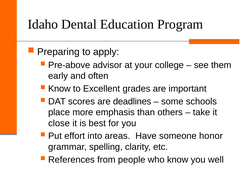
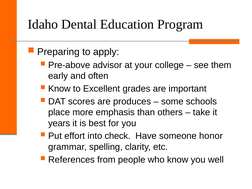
deadlines: deadlines -> produces
close: close -> years
areas: areas -> check
